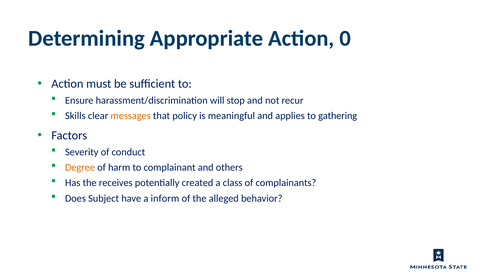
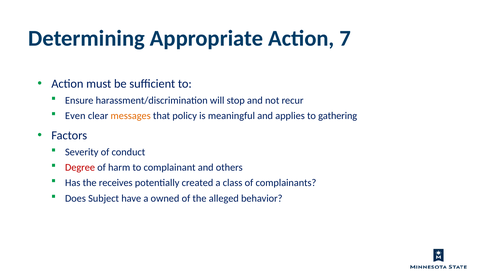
0: 0 -> 7
Skills: Skills -> Even
Degree colour: orange -> red
inform: inform -> owned
